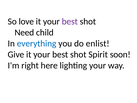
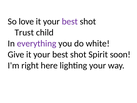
Need: Need -> Trust
everything colour: blue -> purple
enlist: enlist -> white
